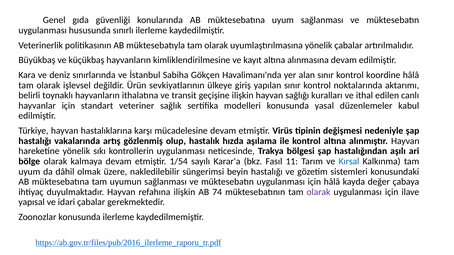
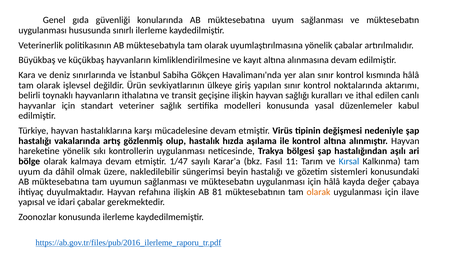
koordine: koordine -> kısmında
1/54: 1/54 -> 1/47
74: 74 -> 81
olarak at (318, 192) colour: purple -> orange
